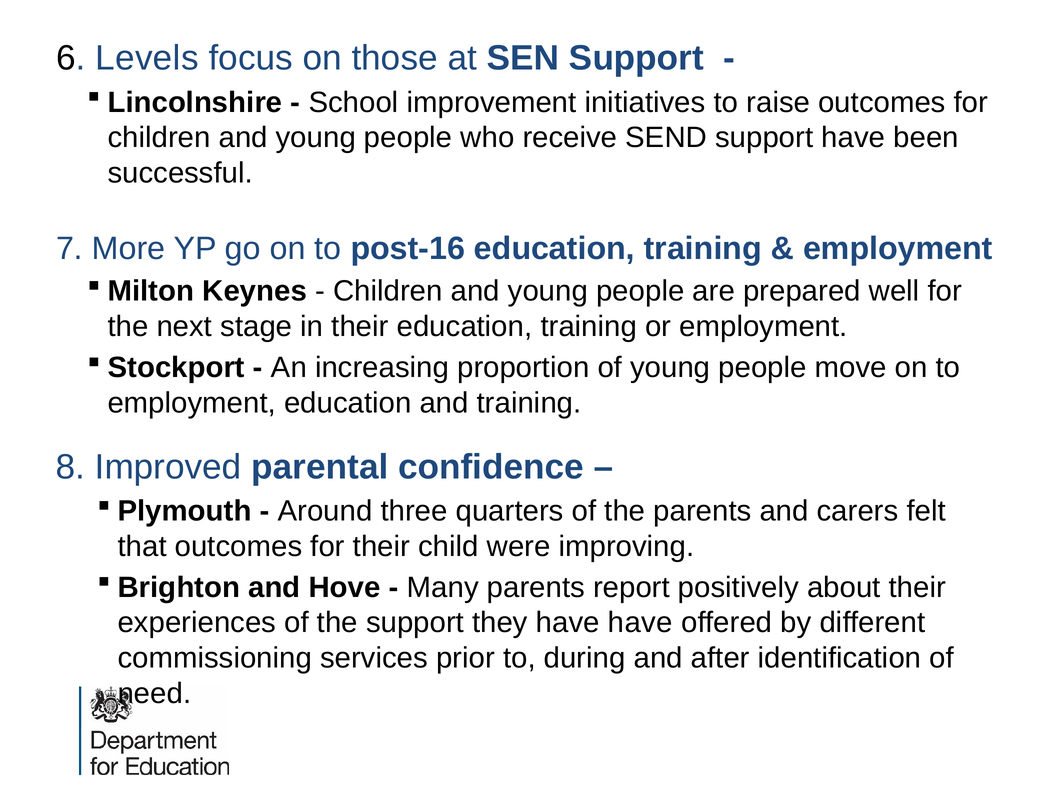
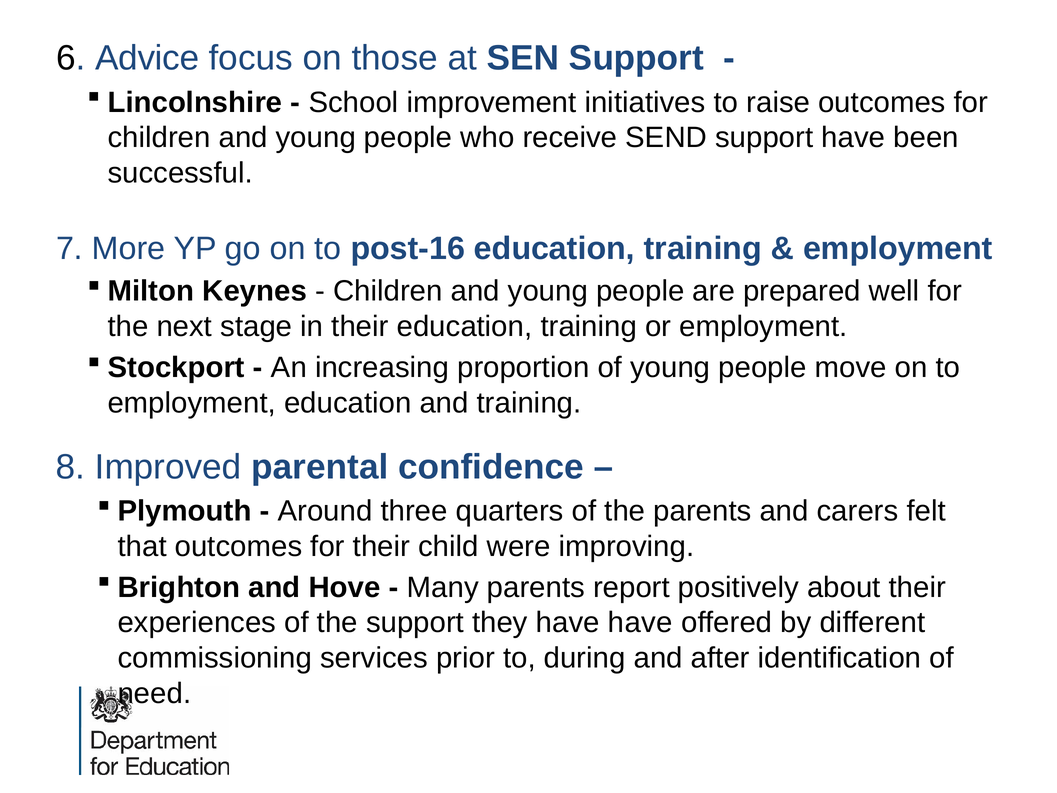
Levels: Levels -> Advice
